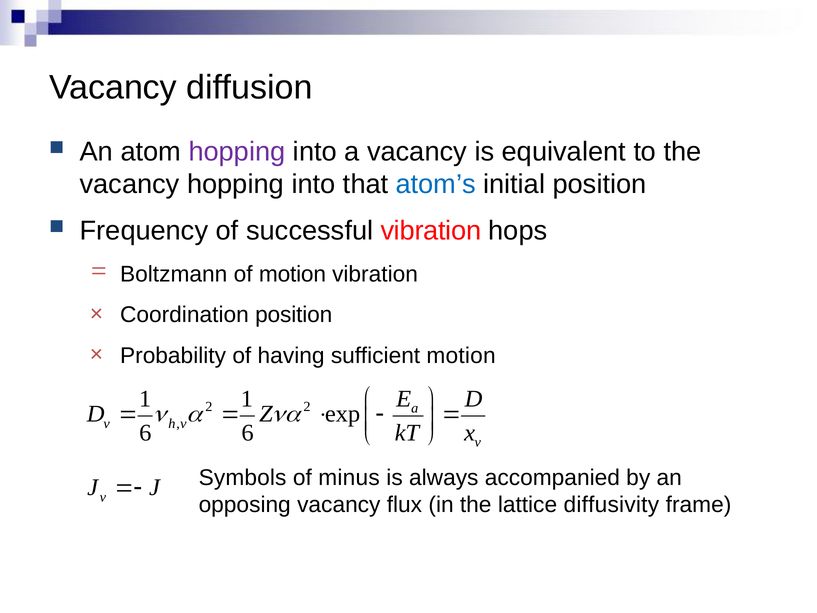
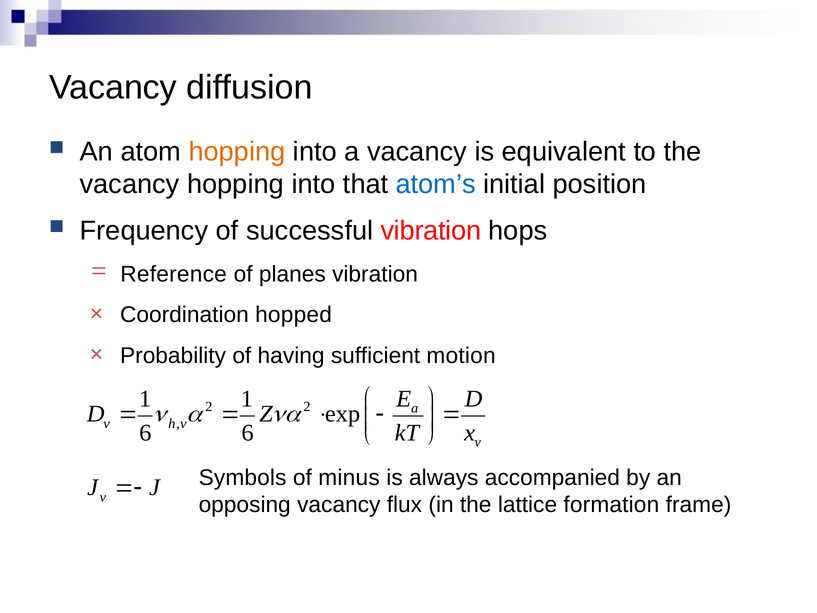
hopping at (237, 152) colour: purple -> orange
Boltzmann: Boltzmann -> Reference
of motion: motion -> planes
Coordination position: position -> hopped
diffusivity: diffusivity -> formation
